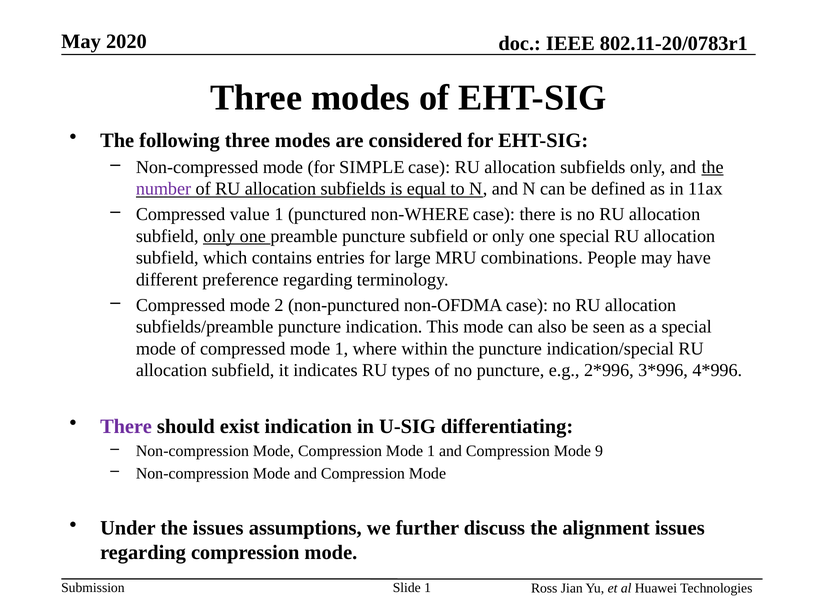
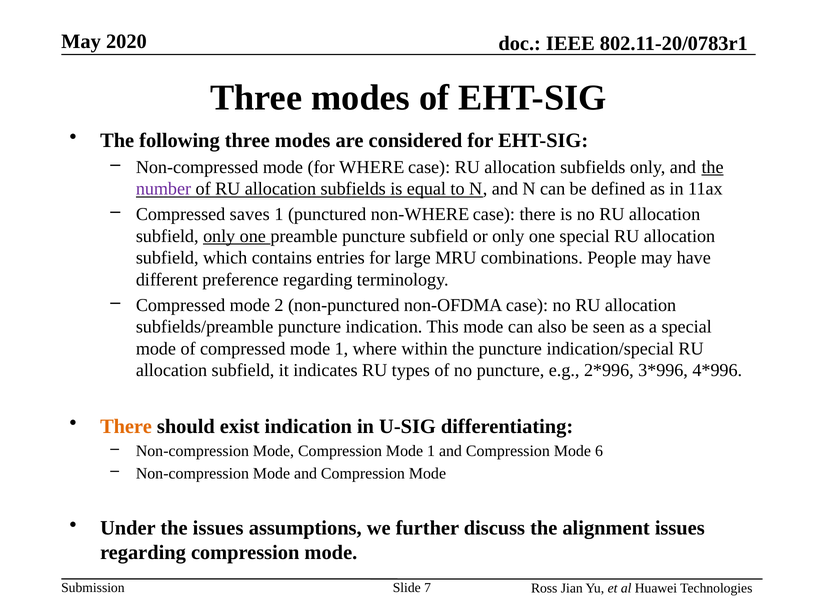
for SIMPLE: SIMPLE -> WHERE
value: value -> saves
There at (126, 426) colour: purple -> orange
9: 9 -> 6
Slide 1: 1 -> 7
